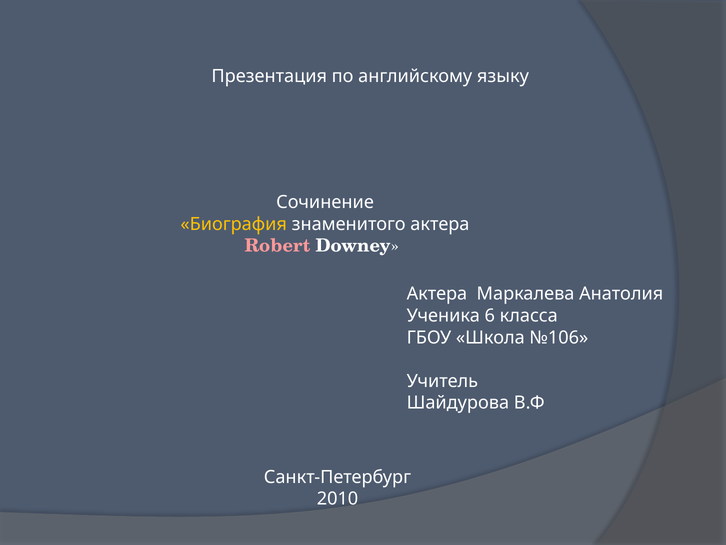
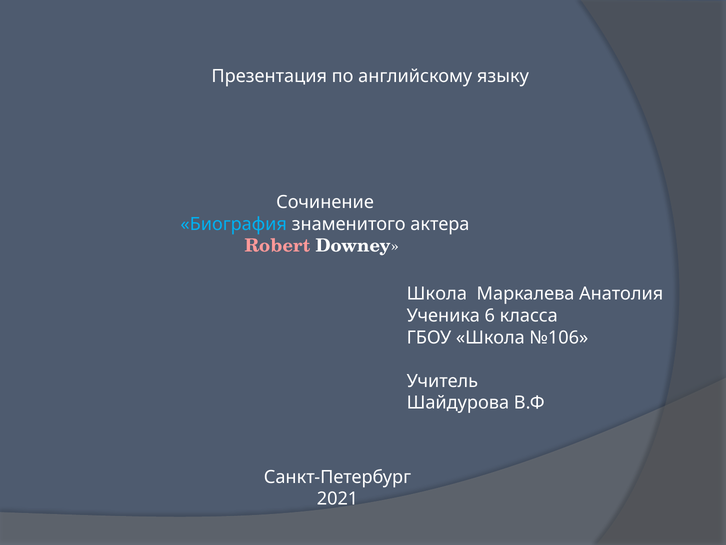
Биография colour: yellow -> light blue
Актера at (437, 294): Актера -> Школа
2010: 2010 -> 2021
